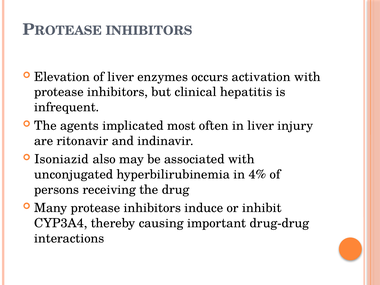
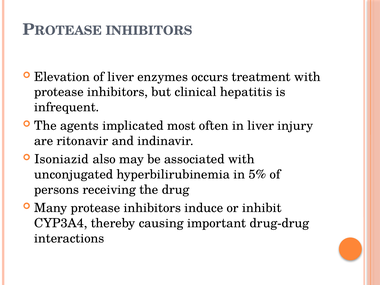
activation: activation -> treatment
4%: 4% -> 5%
